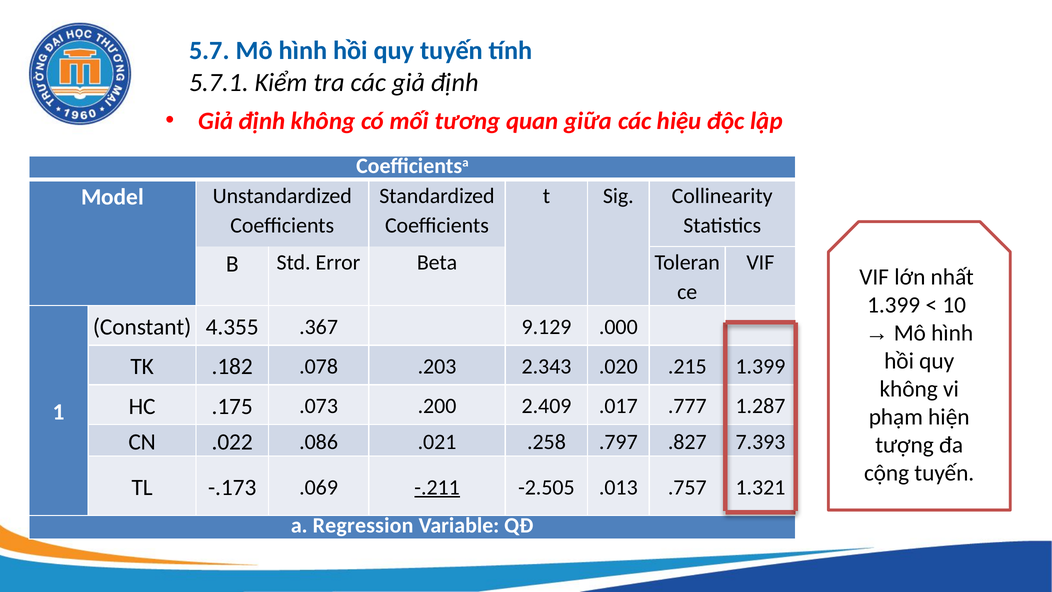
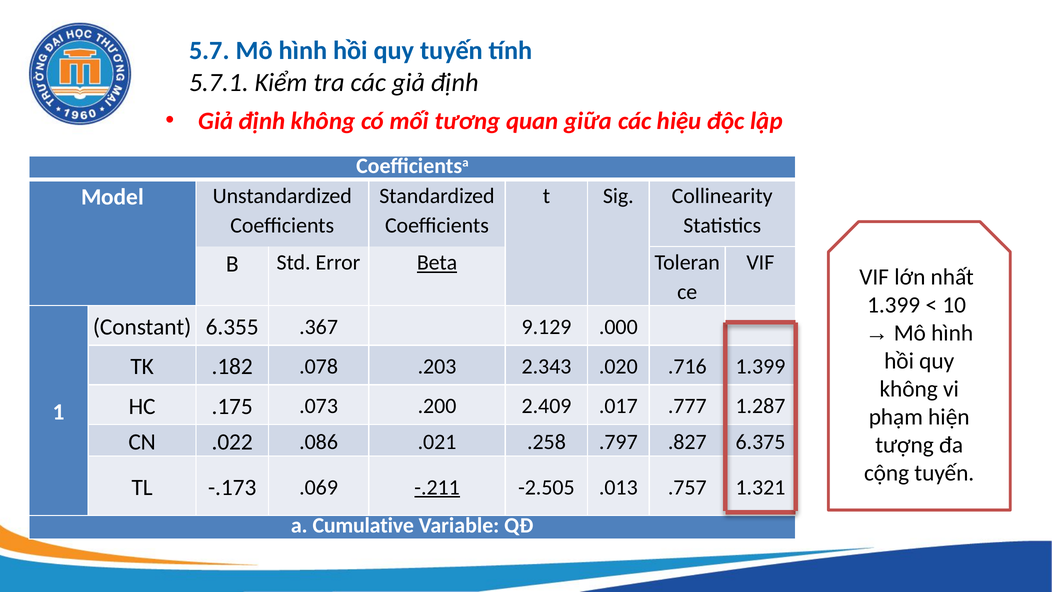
Beta underline: none -> present
4.355: 4.355 -> 6.355
.215: .215 -> .716
7.393: 7.393 -> 6.375
Regression: Regression -> Cumulative
